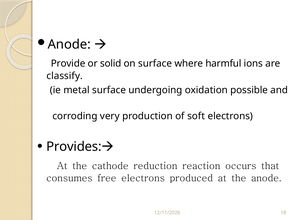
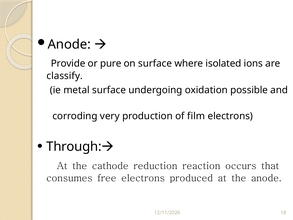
solid: solid -> pure
harmful: harmful -> isolated
soft: soft -> film
Provides: Provides -> Through
